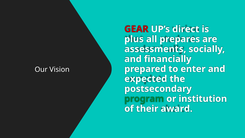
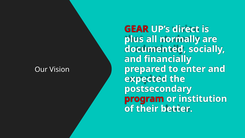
prepares: prepares -> normally
assessments: assessments -> documented
program colour: green -> red
award: award -> better
